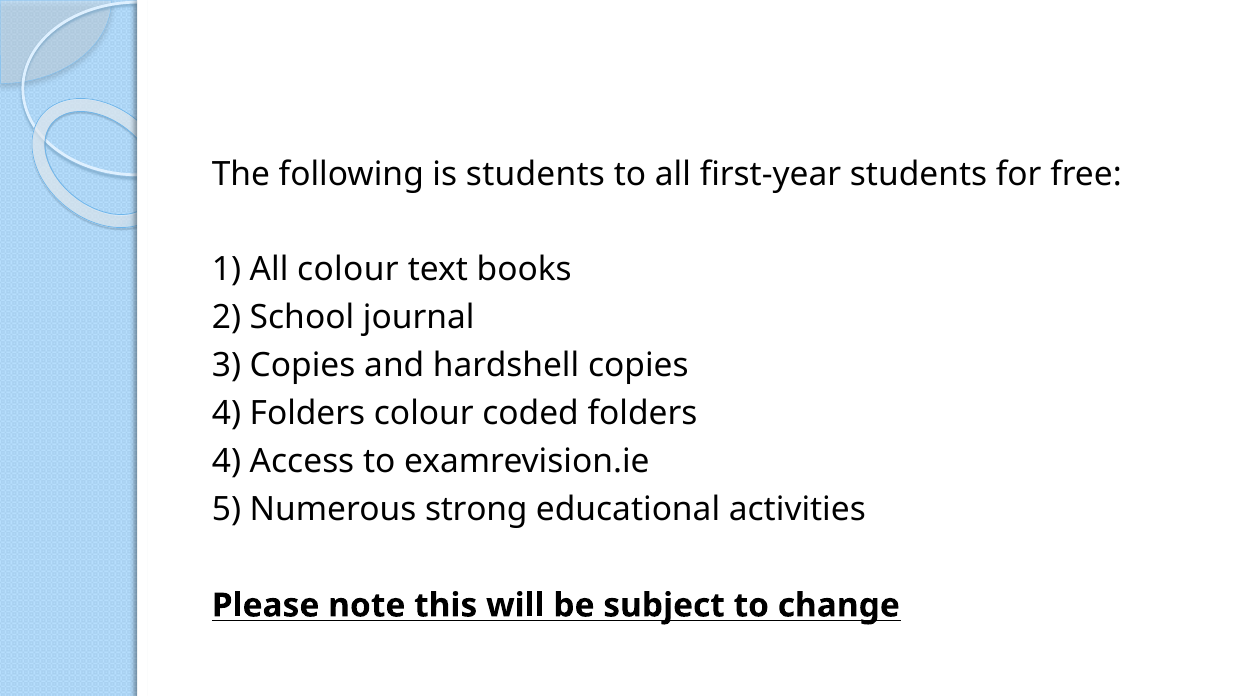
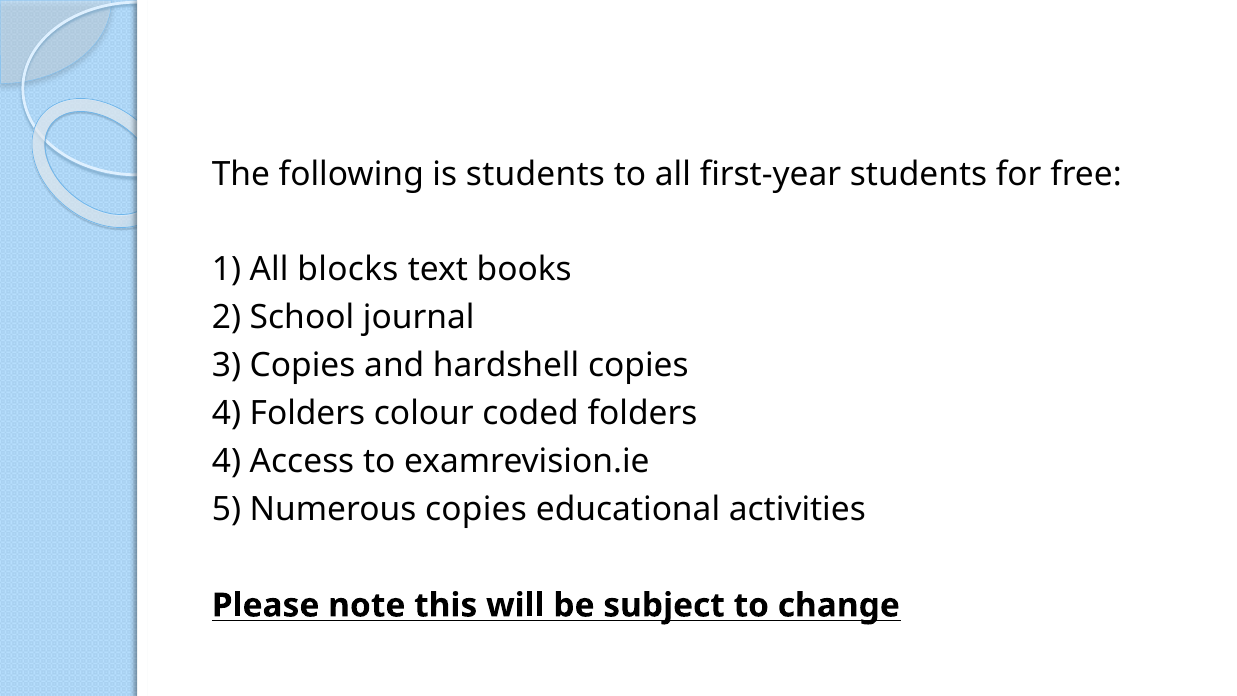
All colour: colour -> blocks
Numerous strong: strong -> copies
